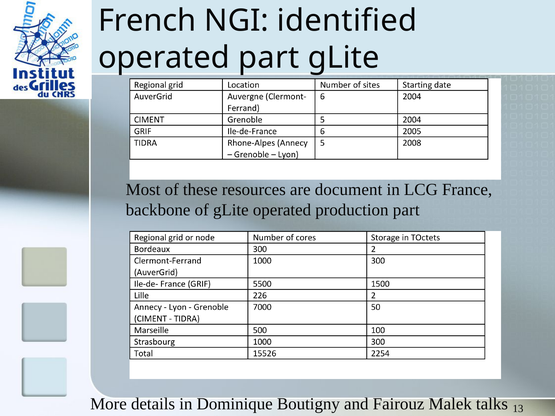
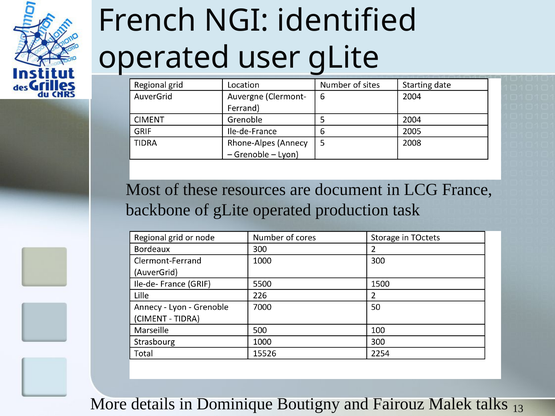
operated part: part -> user
production part: part -> task
